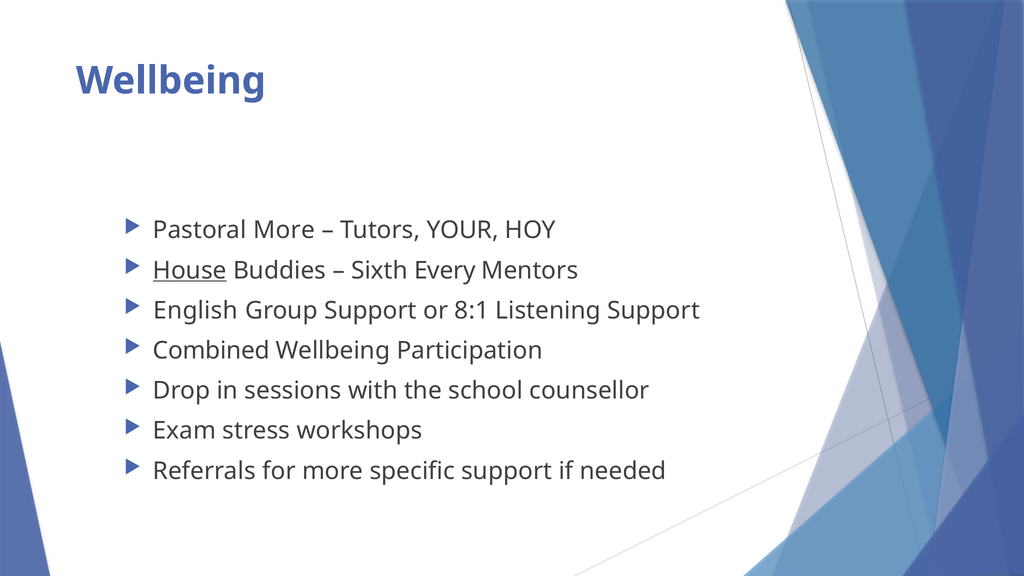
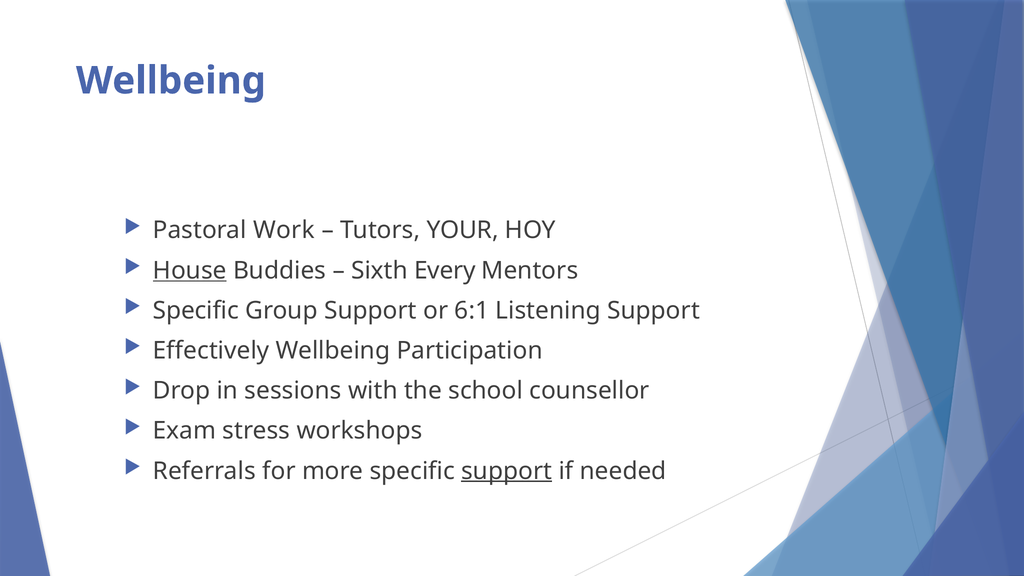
Pastoral More: More -> Work
English at (196, 311): English -> Specific
8:1: 8:1 -> 6:1
Combined: Combined -> Effectively
support at (507, 471) underline: none -> present
